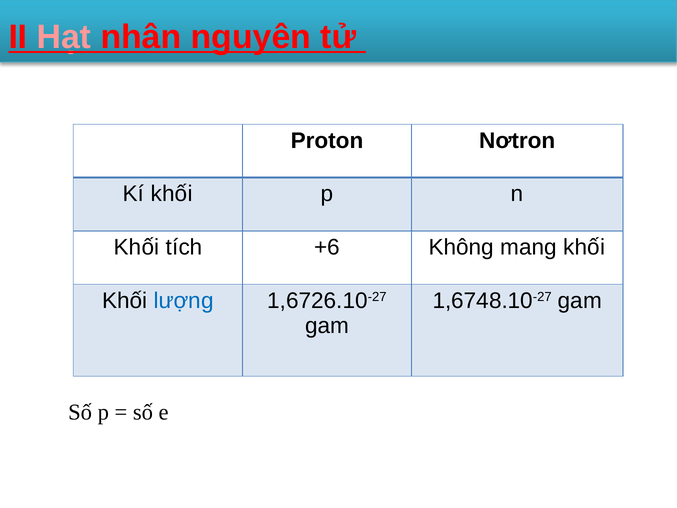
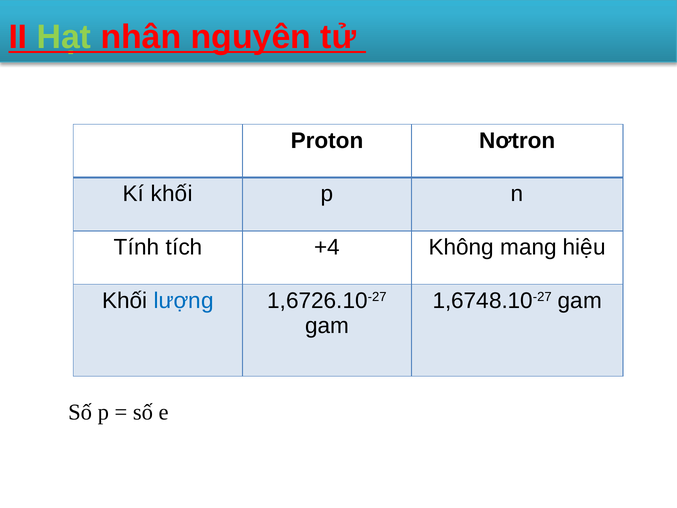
Hạt colour: pink -> light green
Khối at (136, 247): Khối -> Tính
+6: +6 -> +4
mang khối: khối -> hiệu
